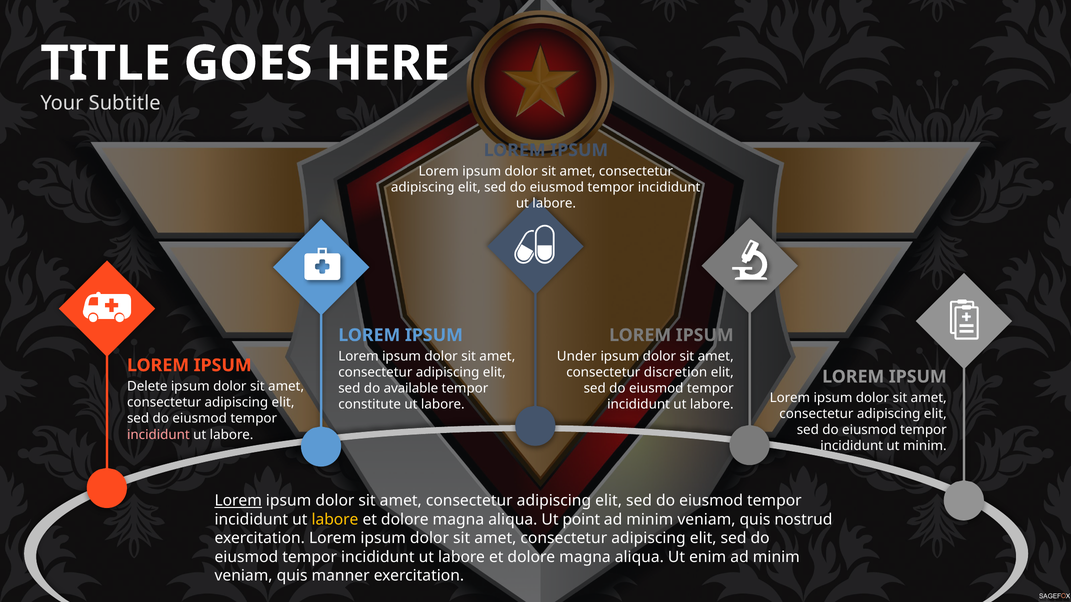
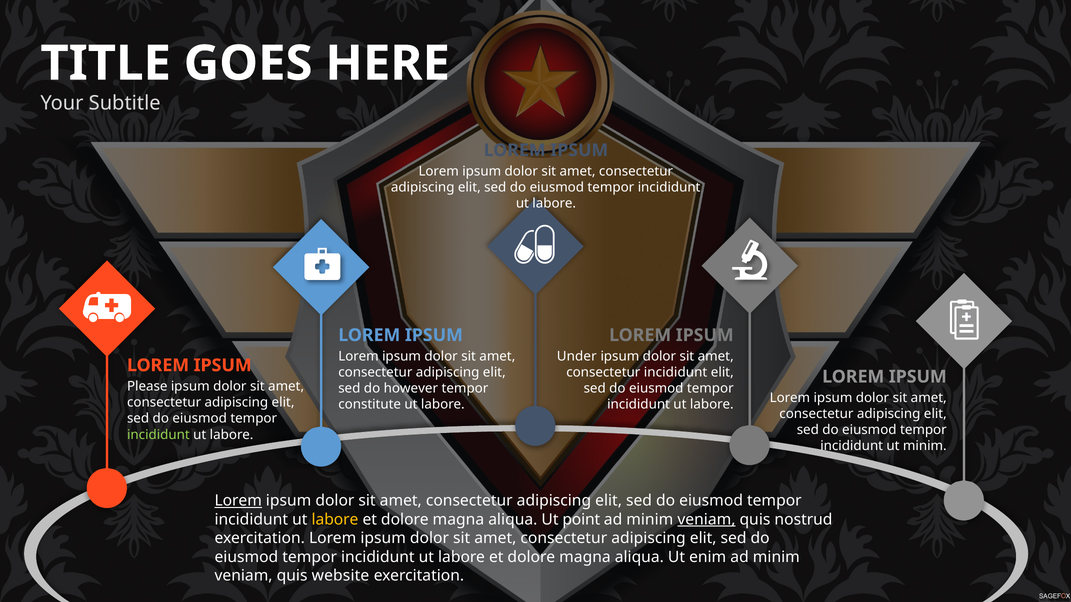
consectetur discretion: discretion -> incididunt
Delete: Delete -> Please
available: available -> however
incididunt at (158, 435) colour: pink -> light green
veniam at (706, 520) underline: none -> present
manner: manner -> website
